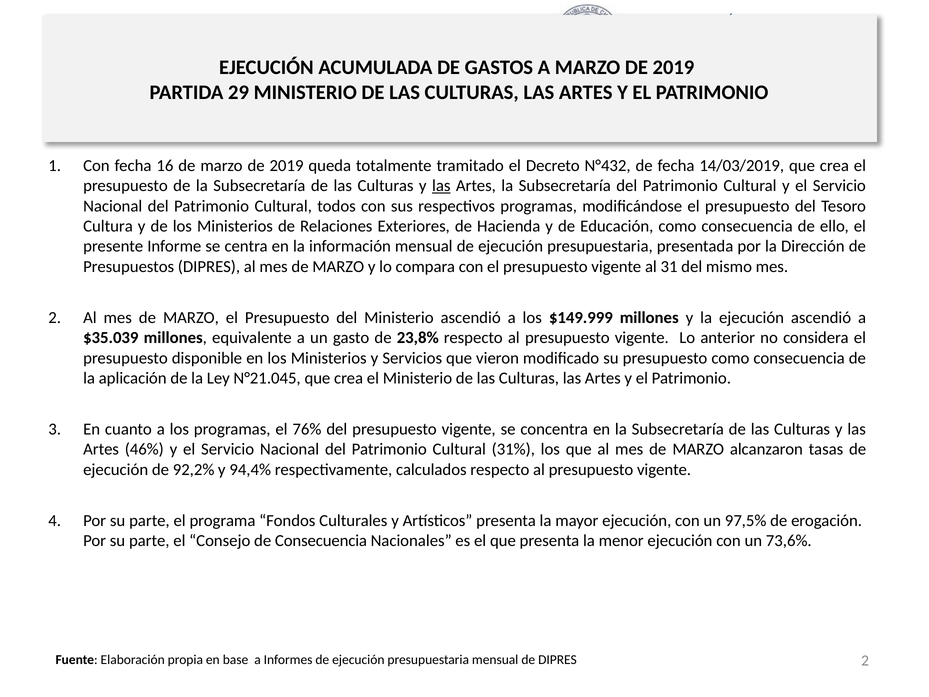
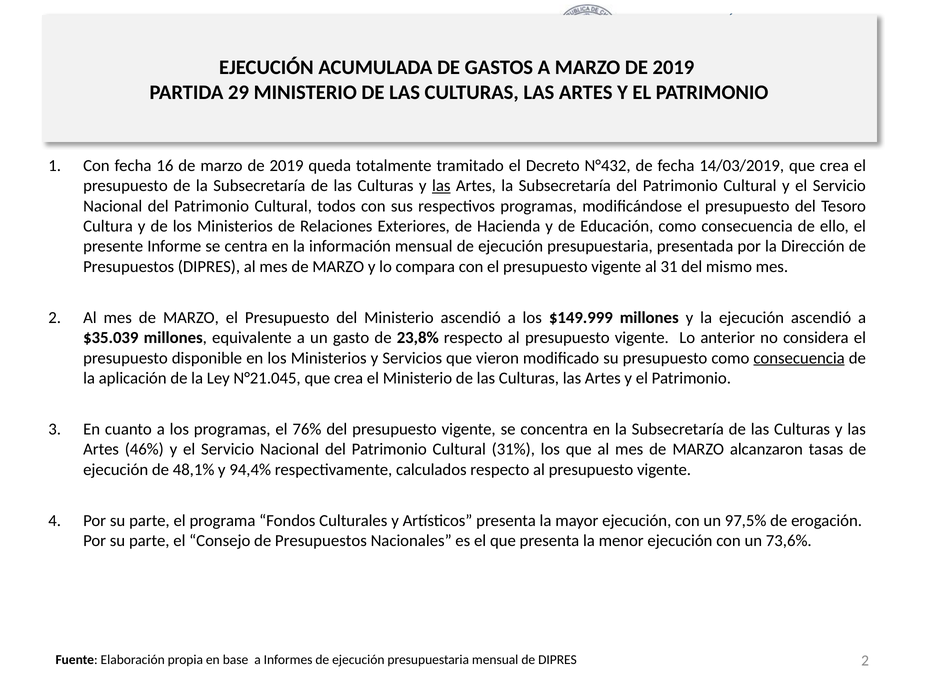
consecuencia at (799, 358) underline: none -> present
92,2%: 92,2% -> 48,1%
Consejo de Consecuencia: Consecuencia -> Presupuestos
